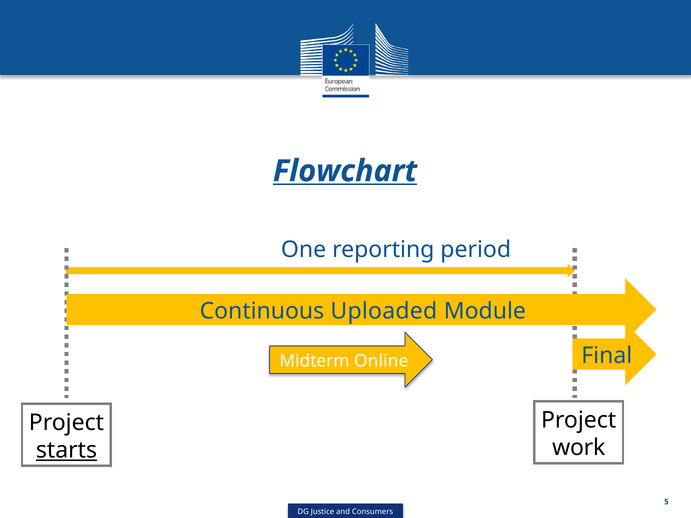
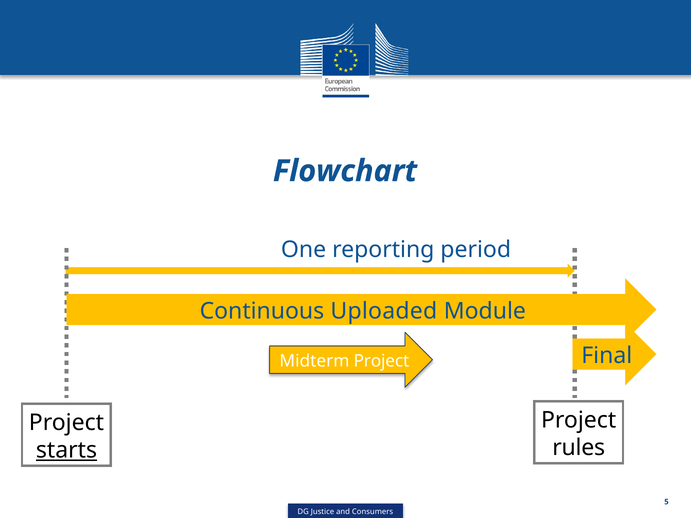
Flowchart underline: present -> none
Midterm Online: Online -> Project
work: work -> rules
